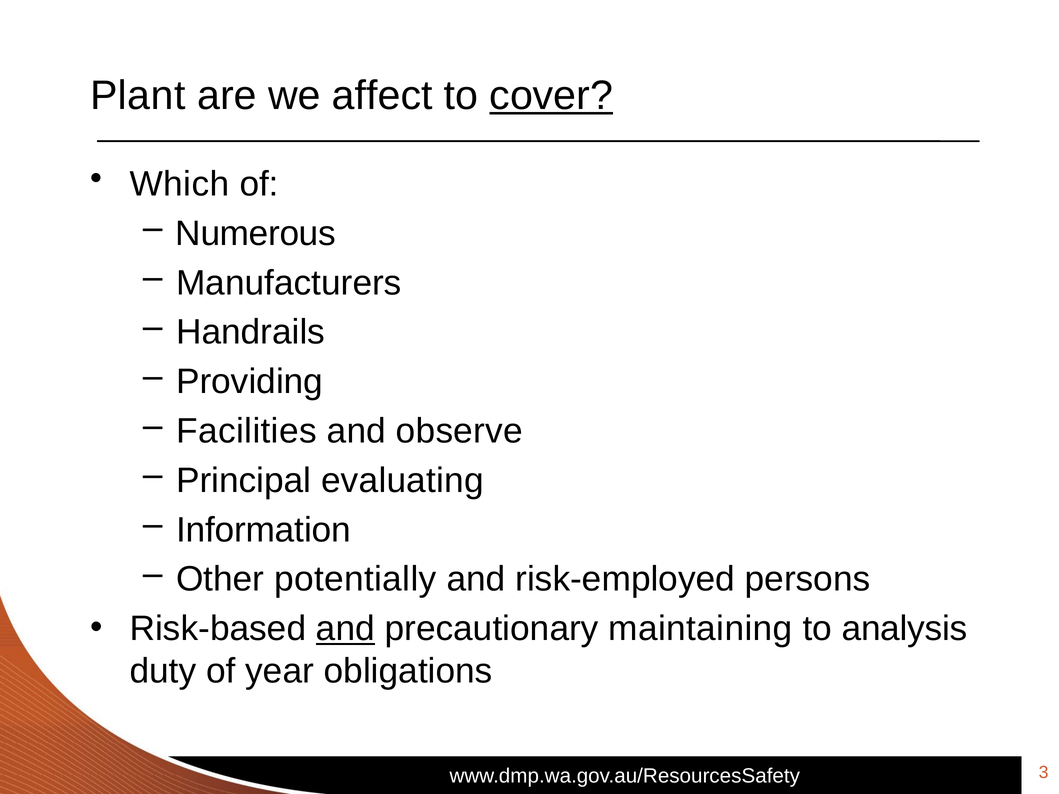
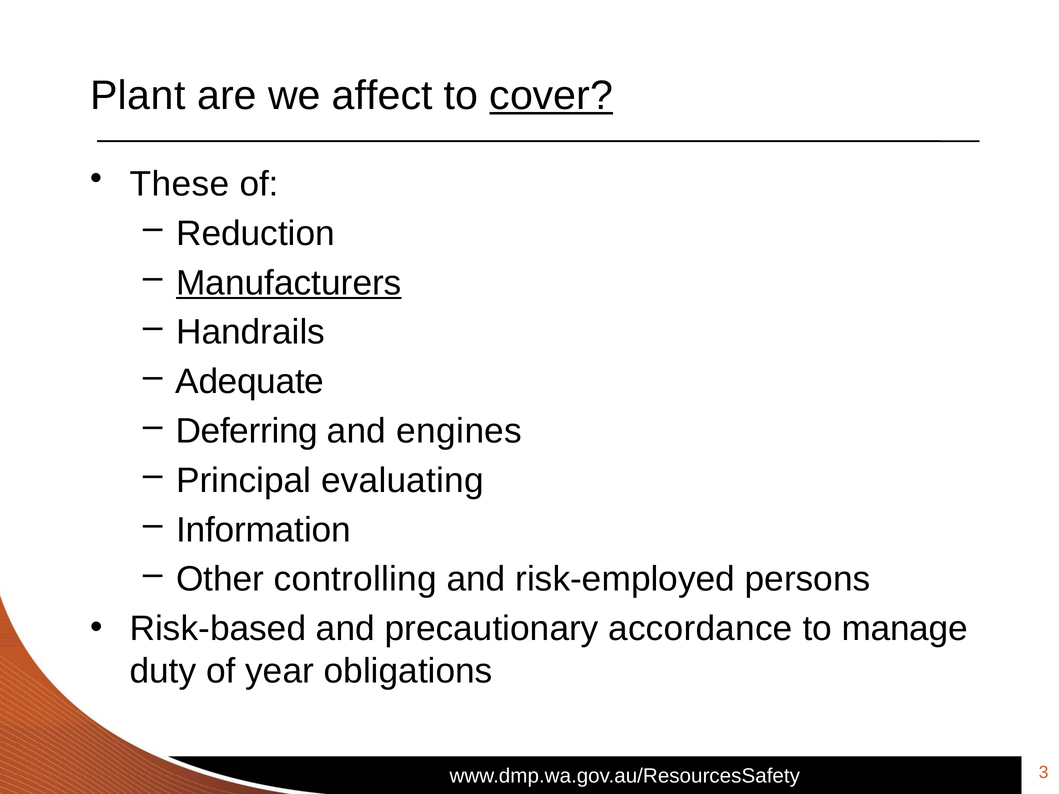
Which: Which -> These
Numerous: Numerous -> Reduction
Manufacturers underline: none -> present
Providing: Providing -> Adequate
Facilities: Facilities -> Deferring
observe: observe -> engines
potentially: potentially -> controlling
and at (345, 629) underline: present -> none
maintaining: maintaining -> accordance
analysis: analysis -> manage
